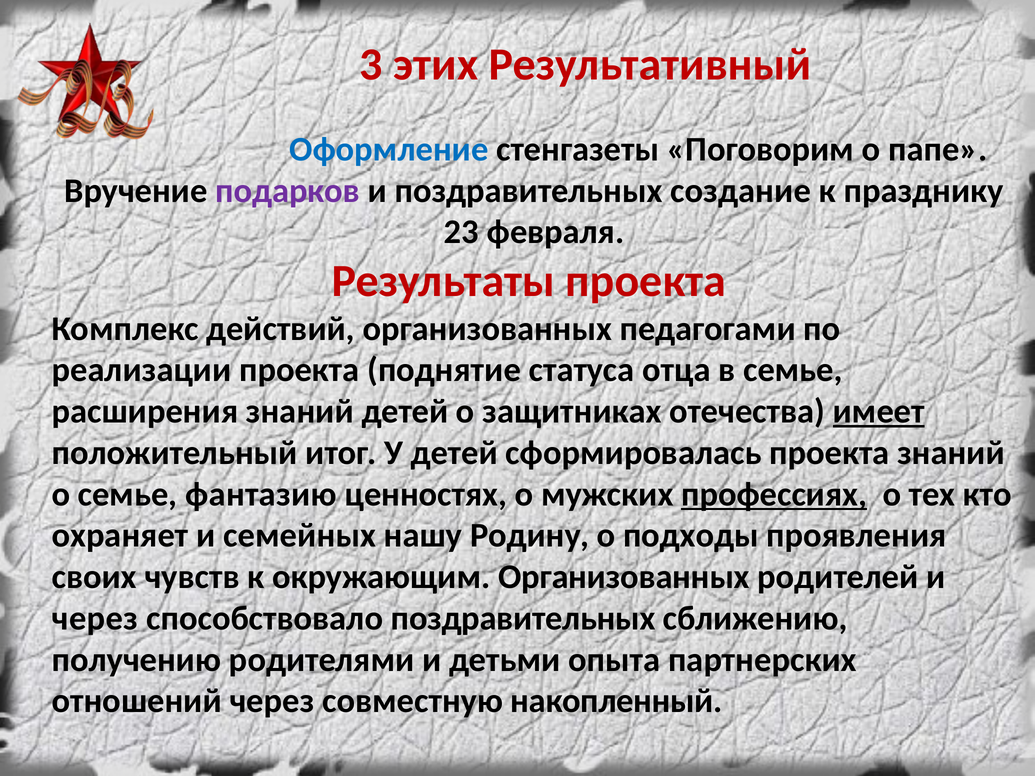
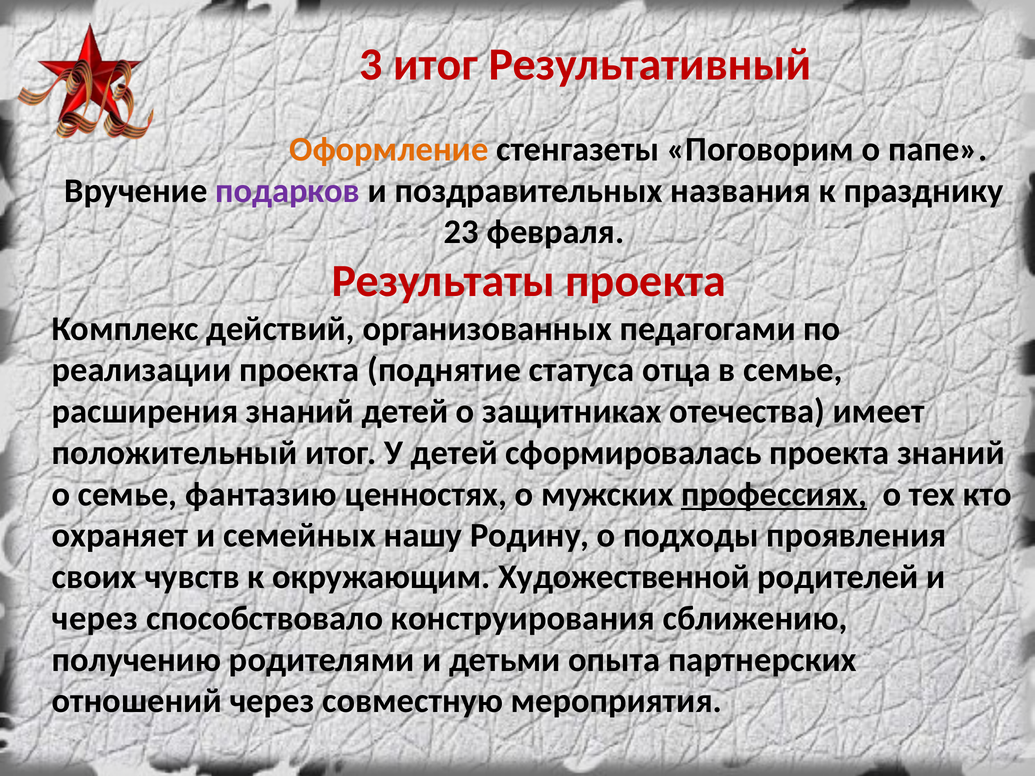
3 этих: этих -> итог
Оформление colour: blue -> orange
создание: создание -> названия
имеет underline: present -> none
окружающим Организованных: Организованных -> Художественной
способствовало поздравительных: поздравительных -> конструирования
накопленный: накопленный -> мероприятия
